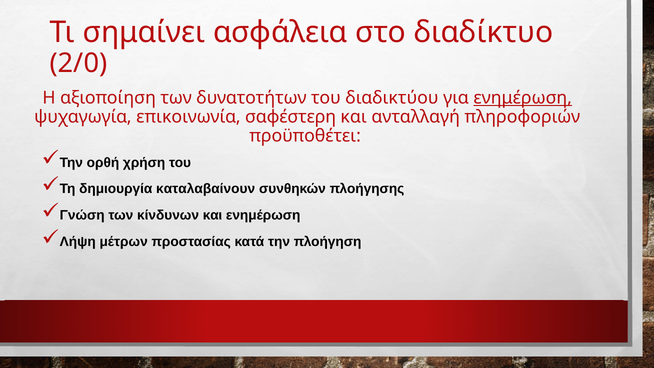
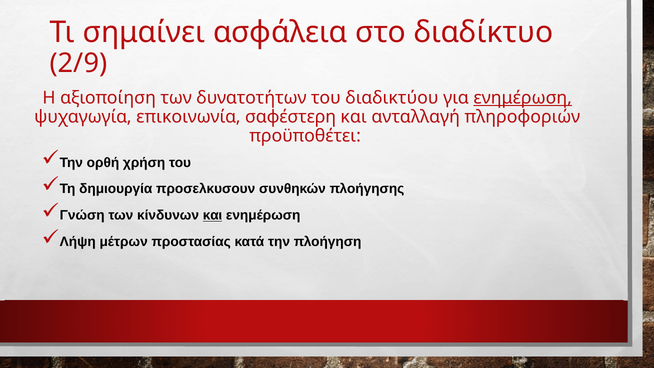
2/0: 2/0 -> 2/9
καταλαβαίνουν: καταλαβαίνουν -> προσελκυσουν
και at (213, 215) underline: none -> present
